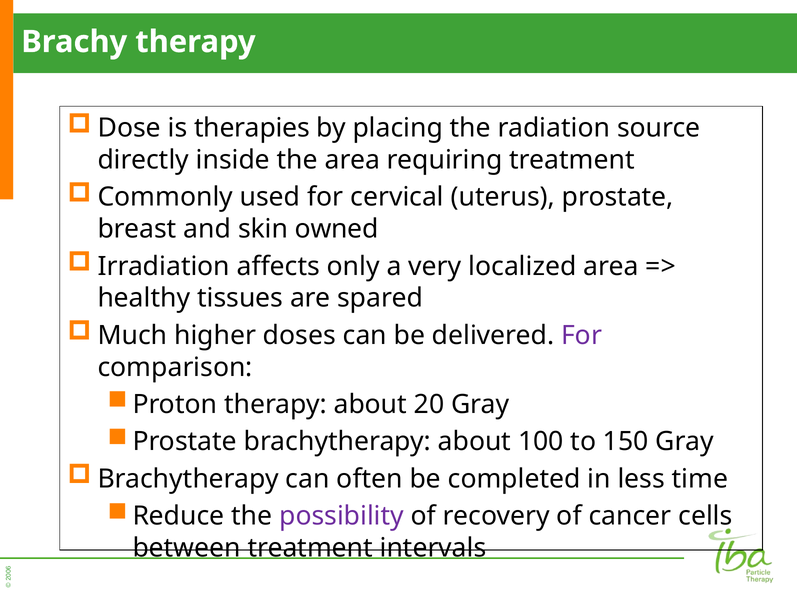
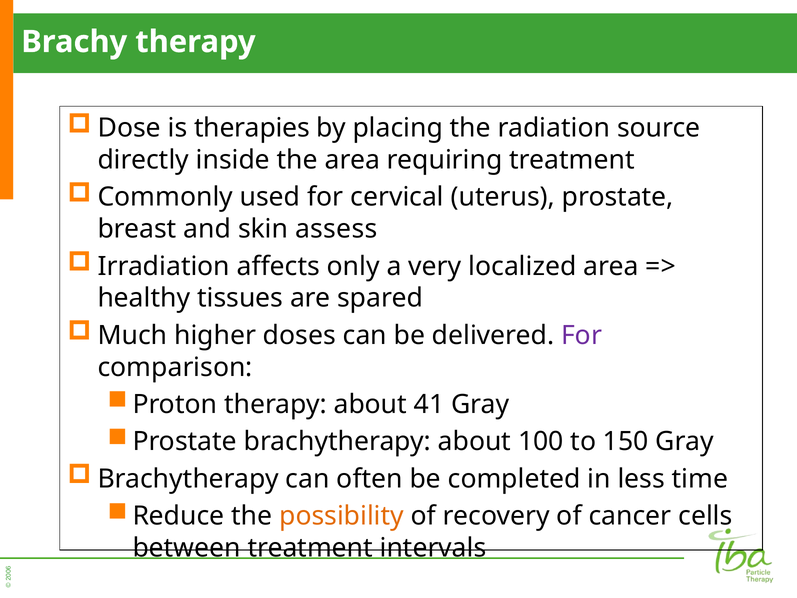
owned: owned -> assess
20: 20 -> 41
possibility colour: purple -> orange
